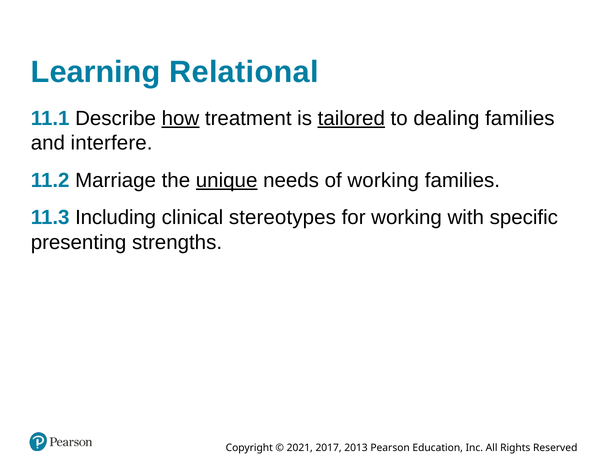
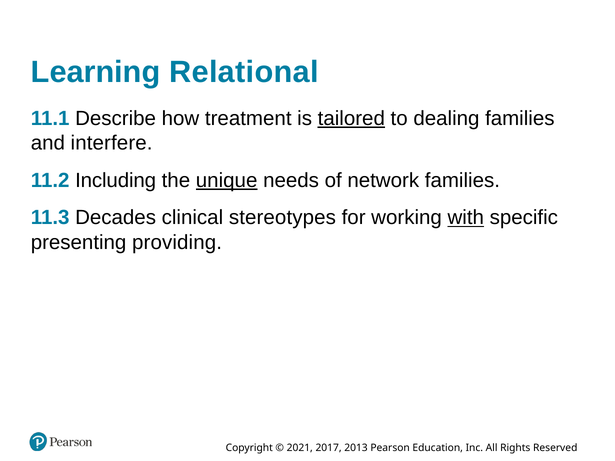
how underline: present -> none
Marriage: Marriage -> Including
of working: working -> network
Including: Including -> Decades
with underline: none -> present
strengths: strengths -> providing
